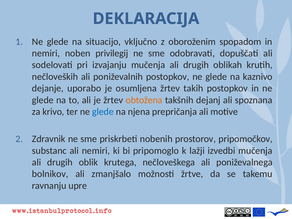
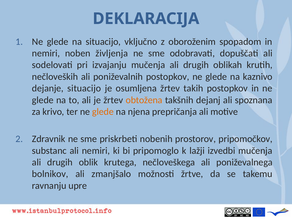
privilegij: privilegij -> življenja
dejanje uporabo: uporabo -> situacijo
glede at (103, 112) colour: blue -> orange
